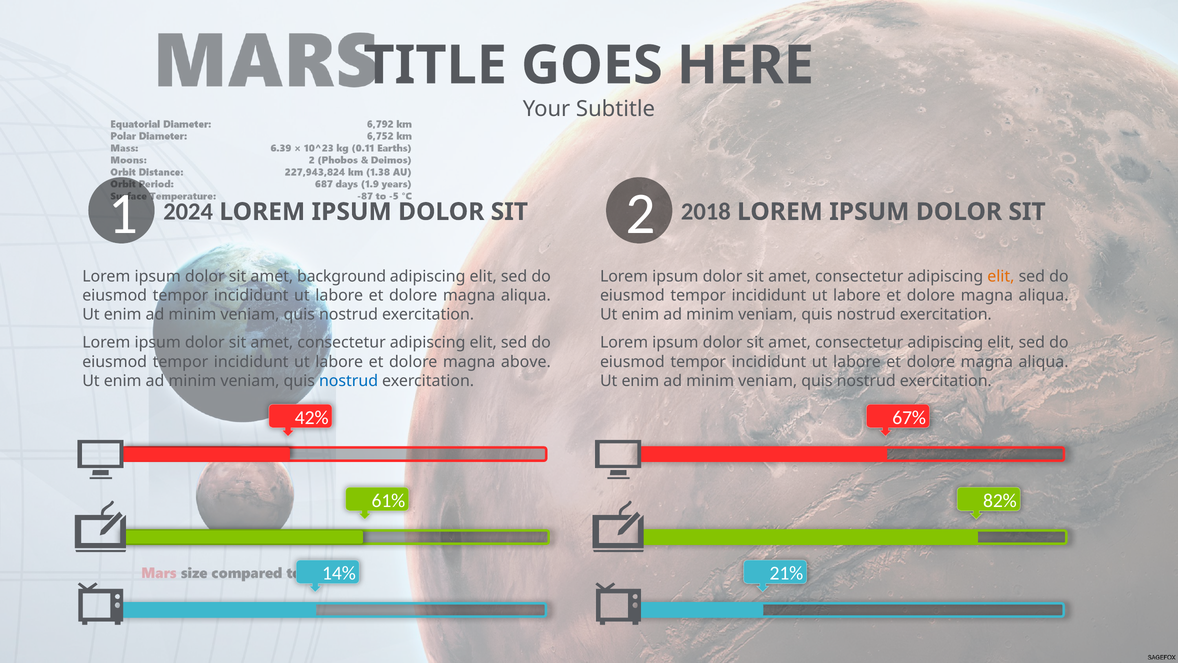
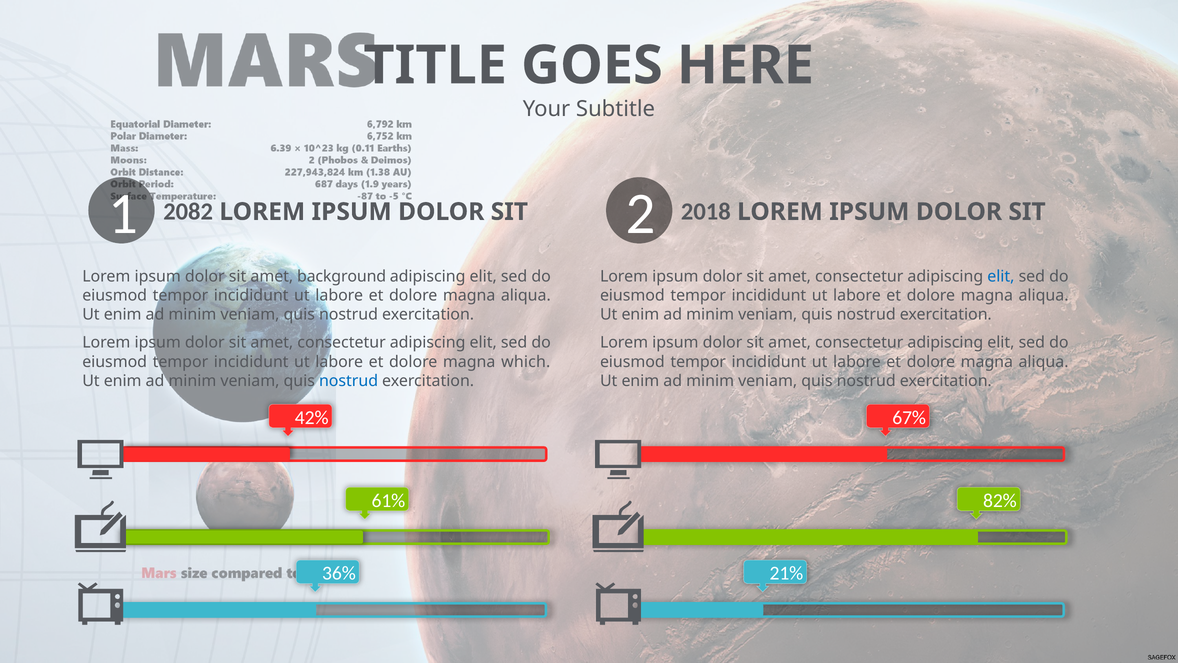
2024: 2024 -> 2082
elit at (1001, 276) colour: orange -> blue
above: above -> which
14%: 14% -> 36%
